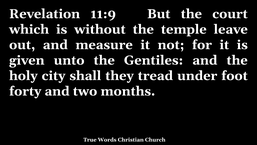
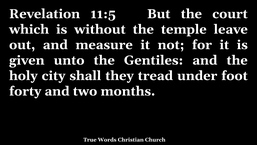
11:9: 11:9 -> 11:5
